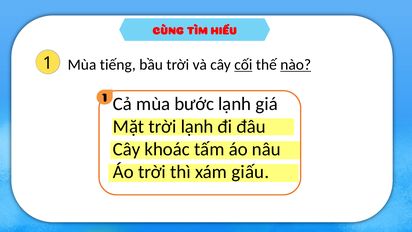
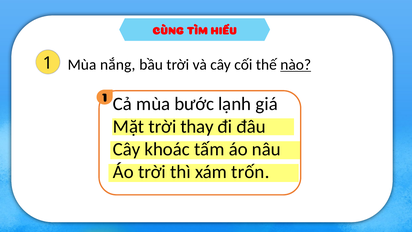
tiếng: tiếng -> nắng
cối underline: present -> none
trời lạnh: lạnh -> thay
giấu: giấu -> trốn
